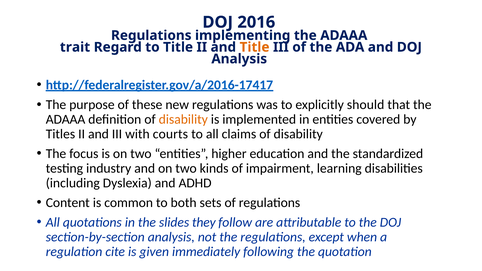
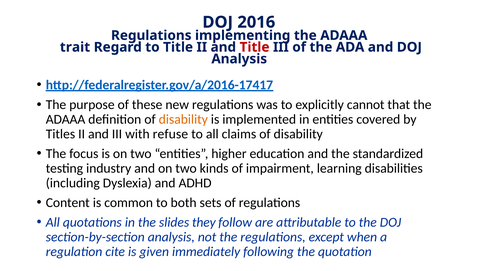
Title at (255, 47) colour: orange -> red
should: should -> cannot
courts: courts -> refuse
